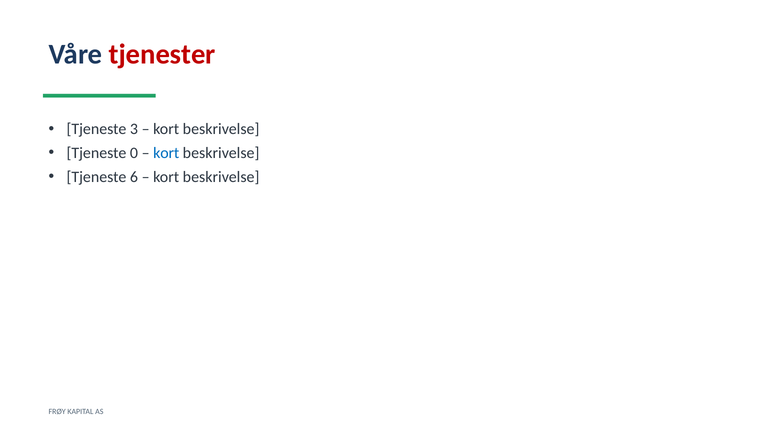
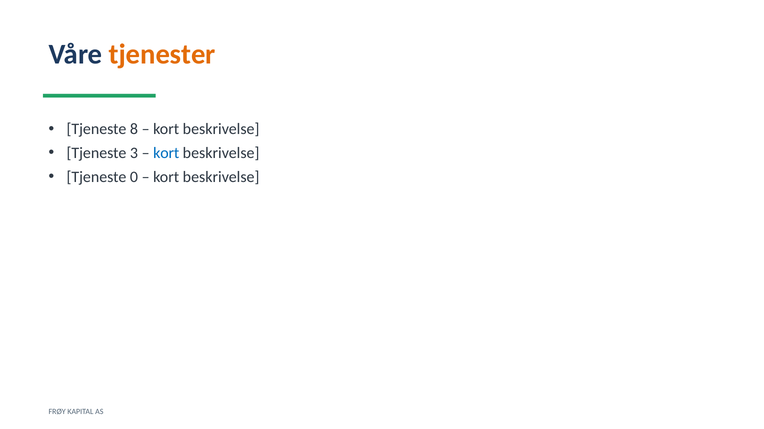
tjenester colour: red -> orange
3: 3 -> 8
0: 0 -> 3
6: 6 -> 0
